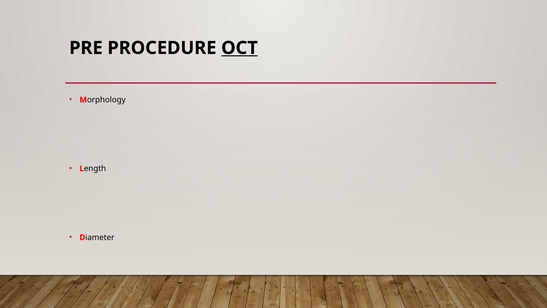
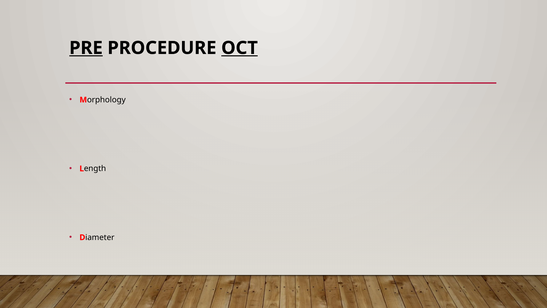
PRE underline: none -> present
